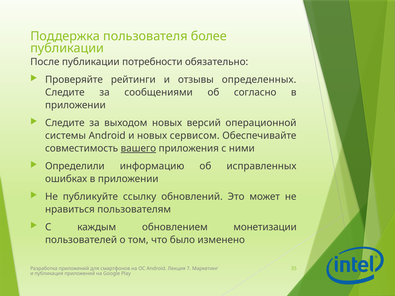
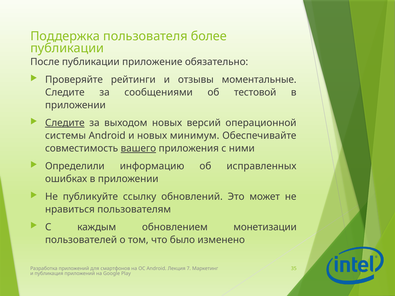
потребности: потребности -> приложение
определенных: определенных -> моментальные
согласно: согласно -> тестовой
Следите at (65, 123) underline: none -> present
сервисом: сервисом -> минимум
